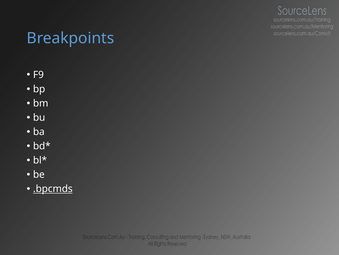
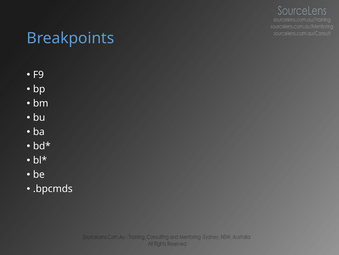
.bpcmds underline: present -> none
